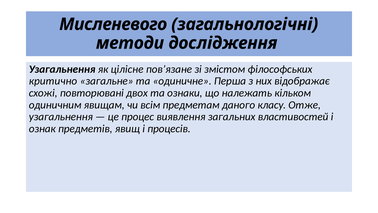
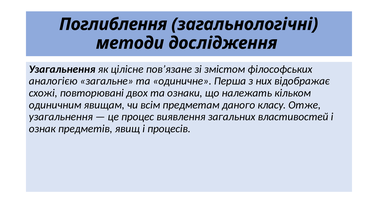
Мисленевого: Мисленевого -> Поглиблення
критично: критично -> аналогією
